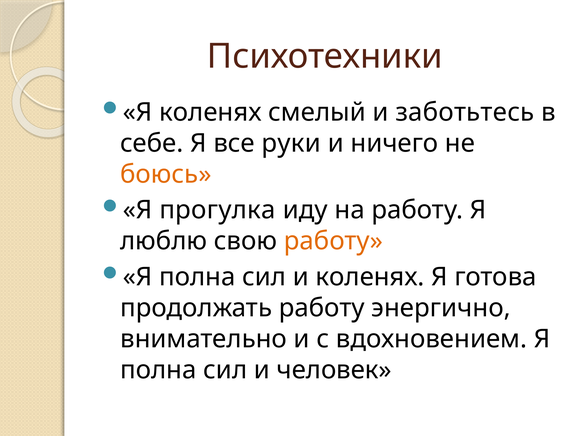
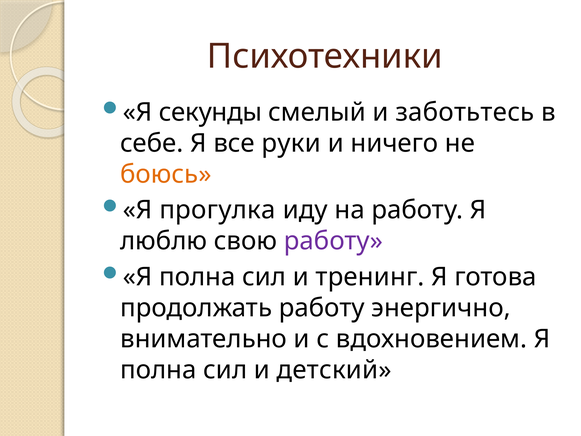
Я коленях: коленях -> секунды
работу at (333, 241) colour: orange -> purple
и коленях: коленях -> тренинг
человек: человек -> детский
